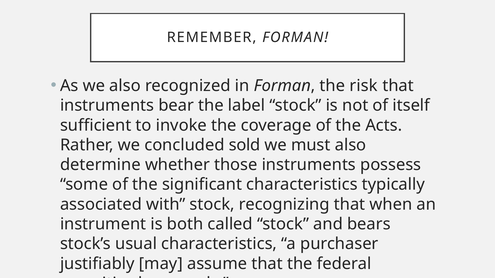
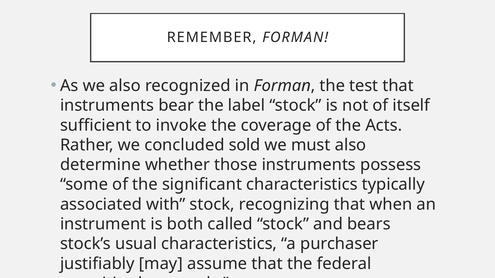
risk: risk -> test
